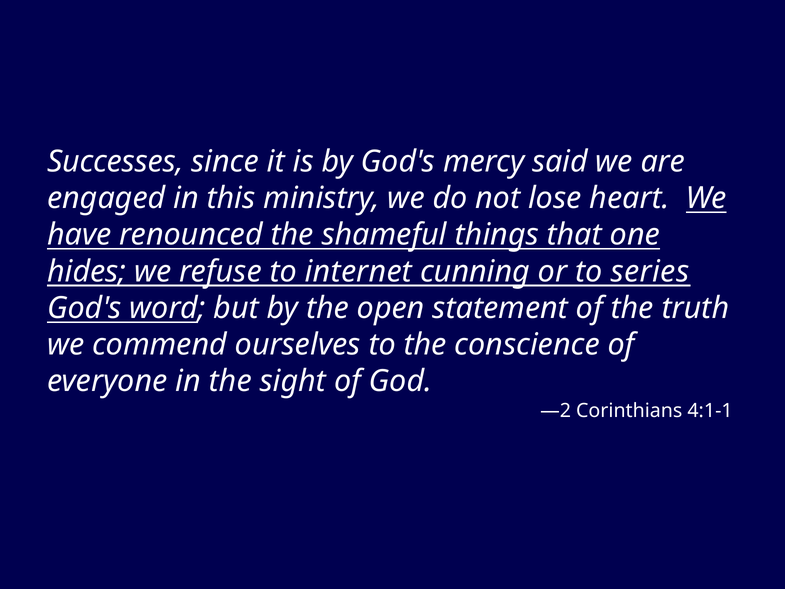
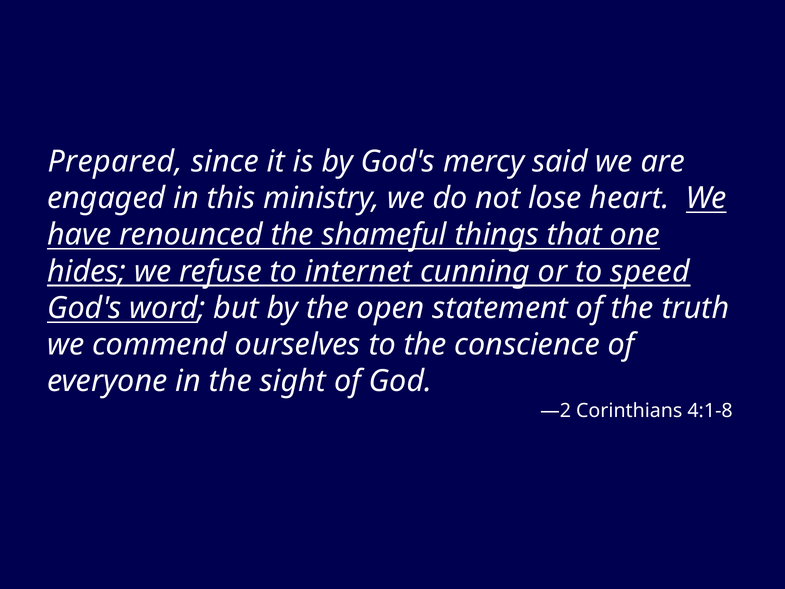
Successes: Successes -> Prepared
series: series -> speed
4:1-1: 4:1-1 -> 4:1-8
